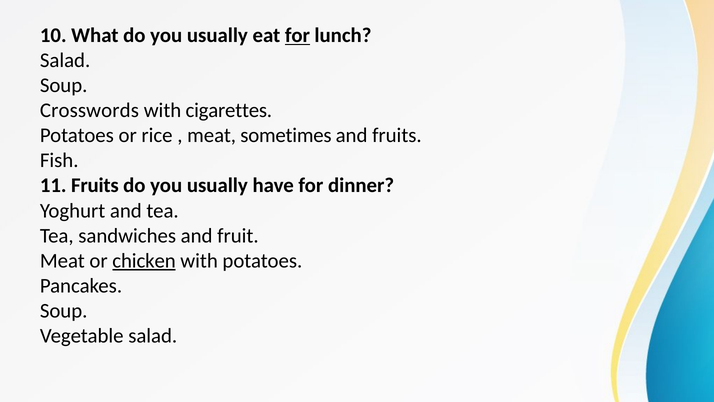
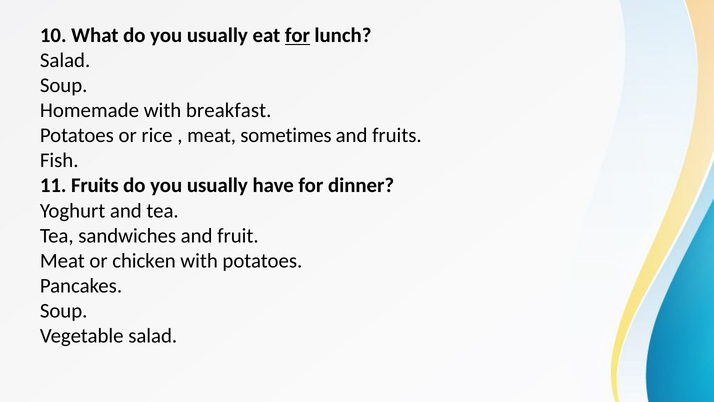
Crosswords: Crosswords -> Homemade
cigarettes: cigarettes -> breakfast
chicken underline: present -> none
